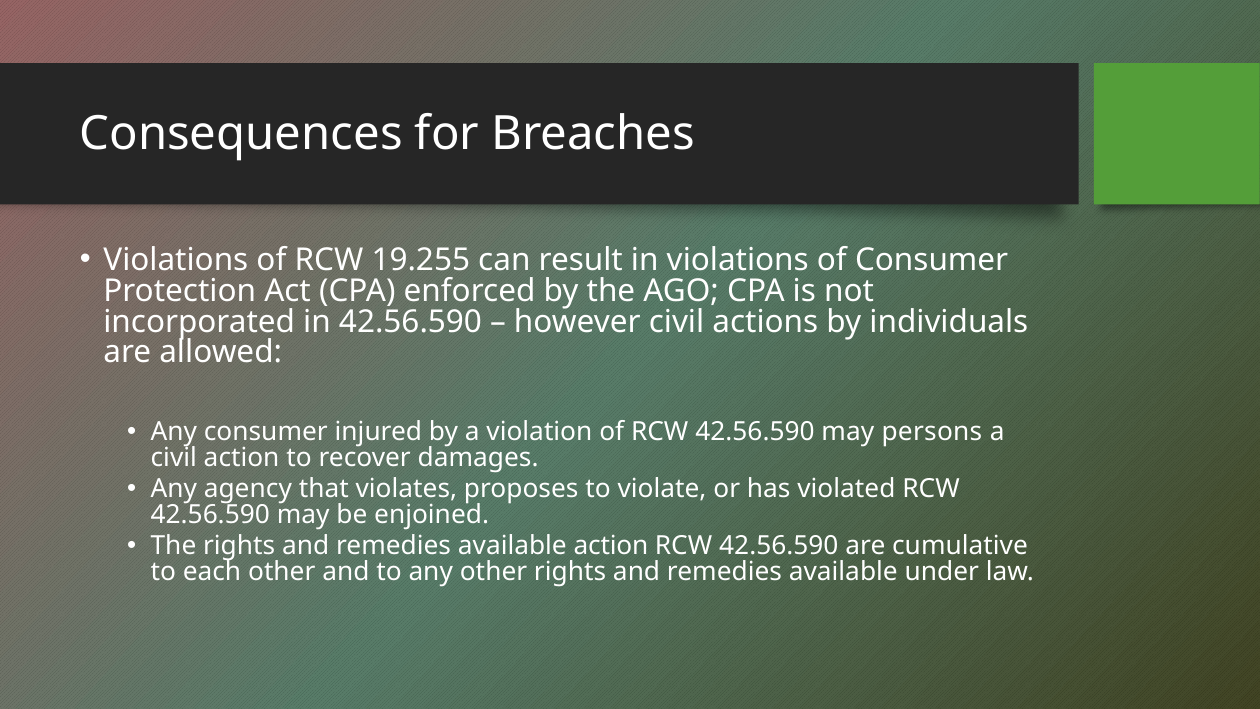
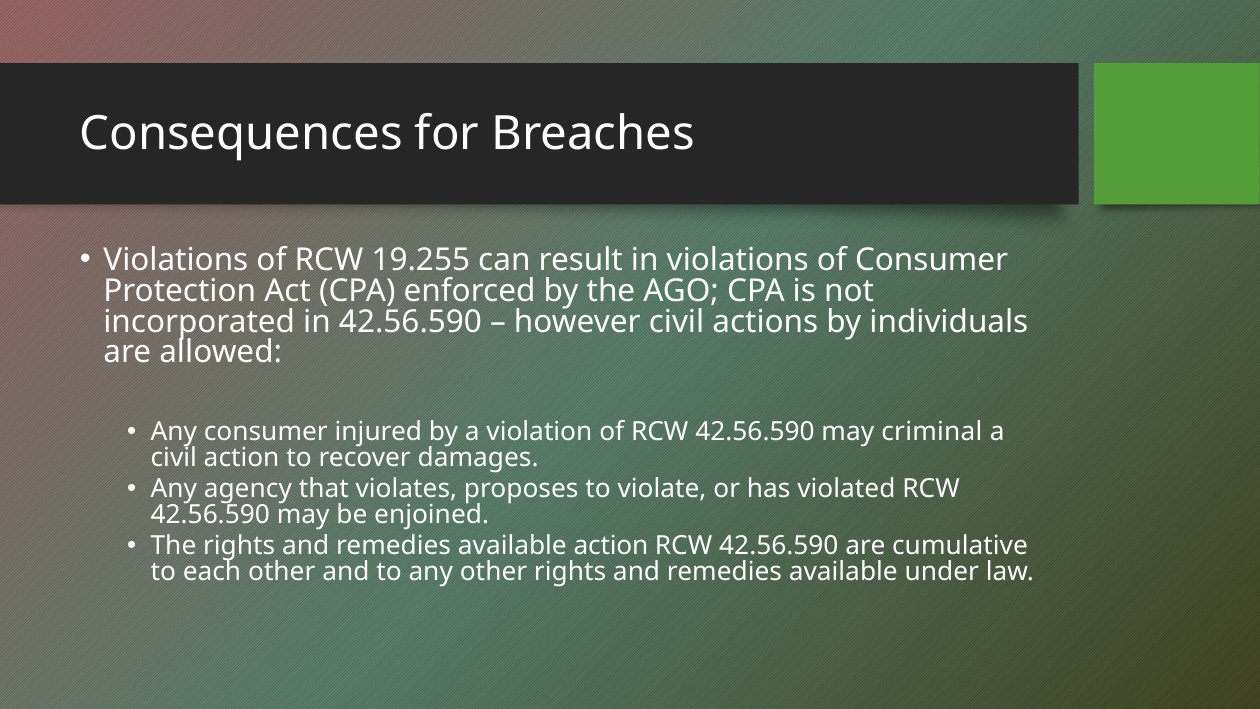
persons: persons -> criminal
